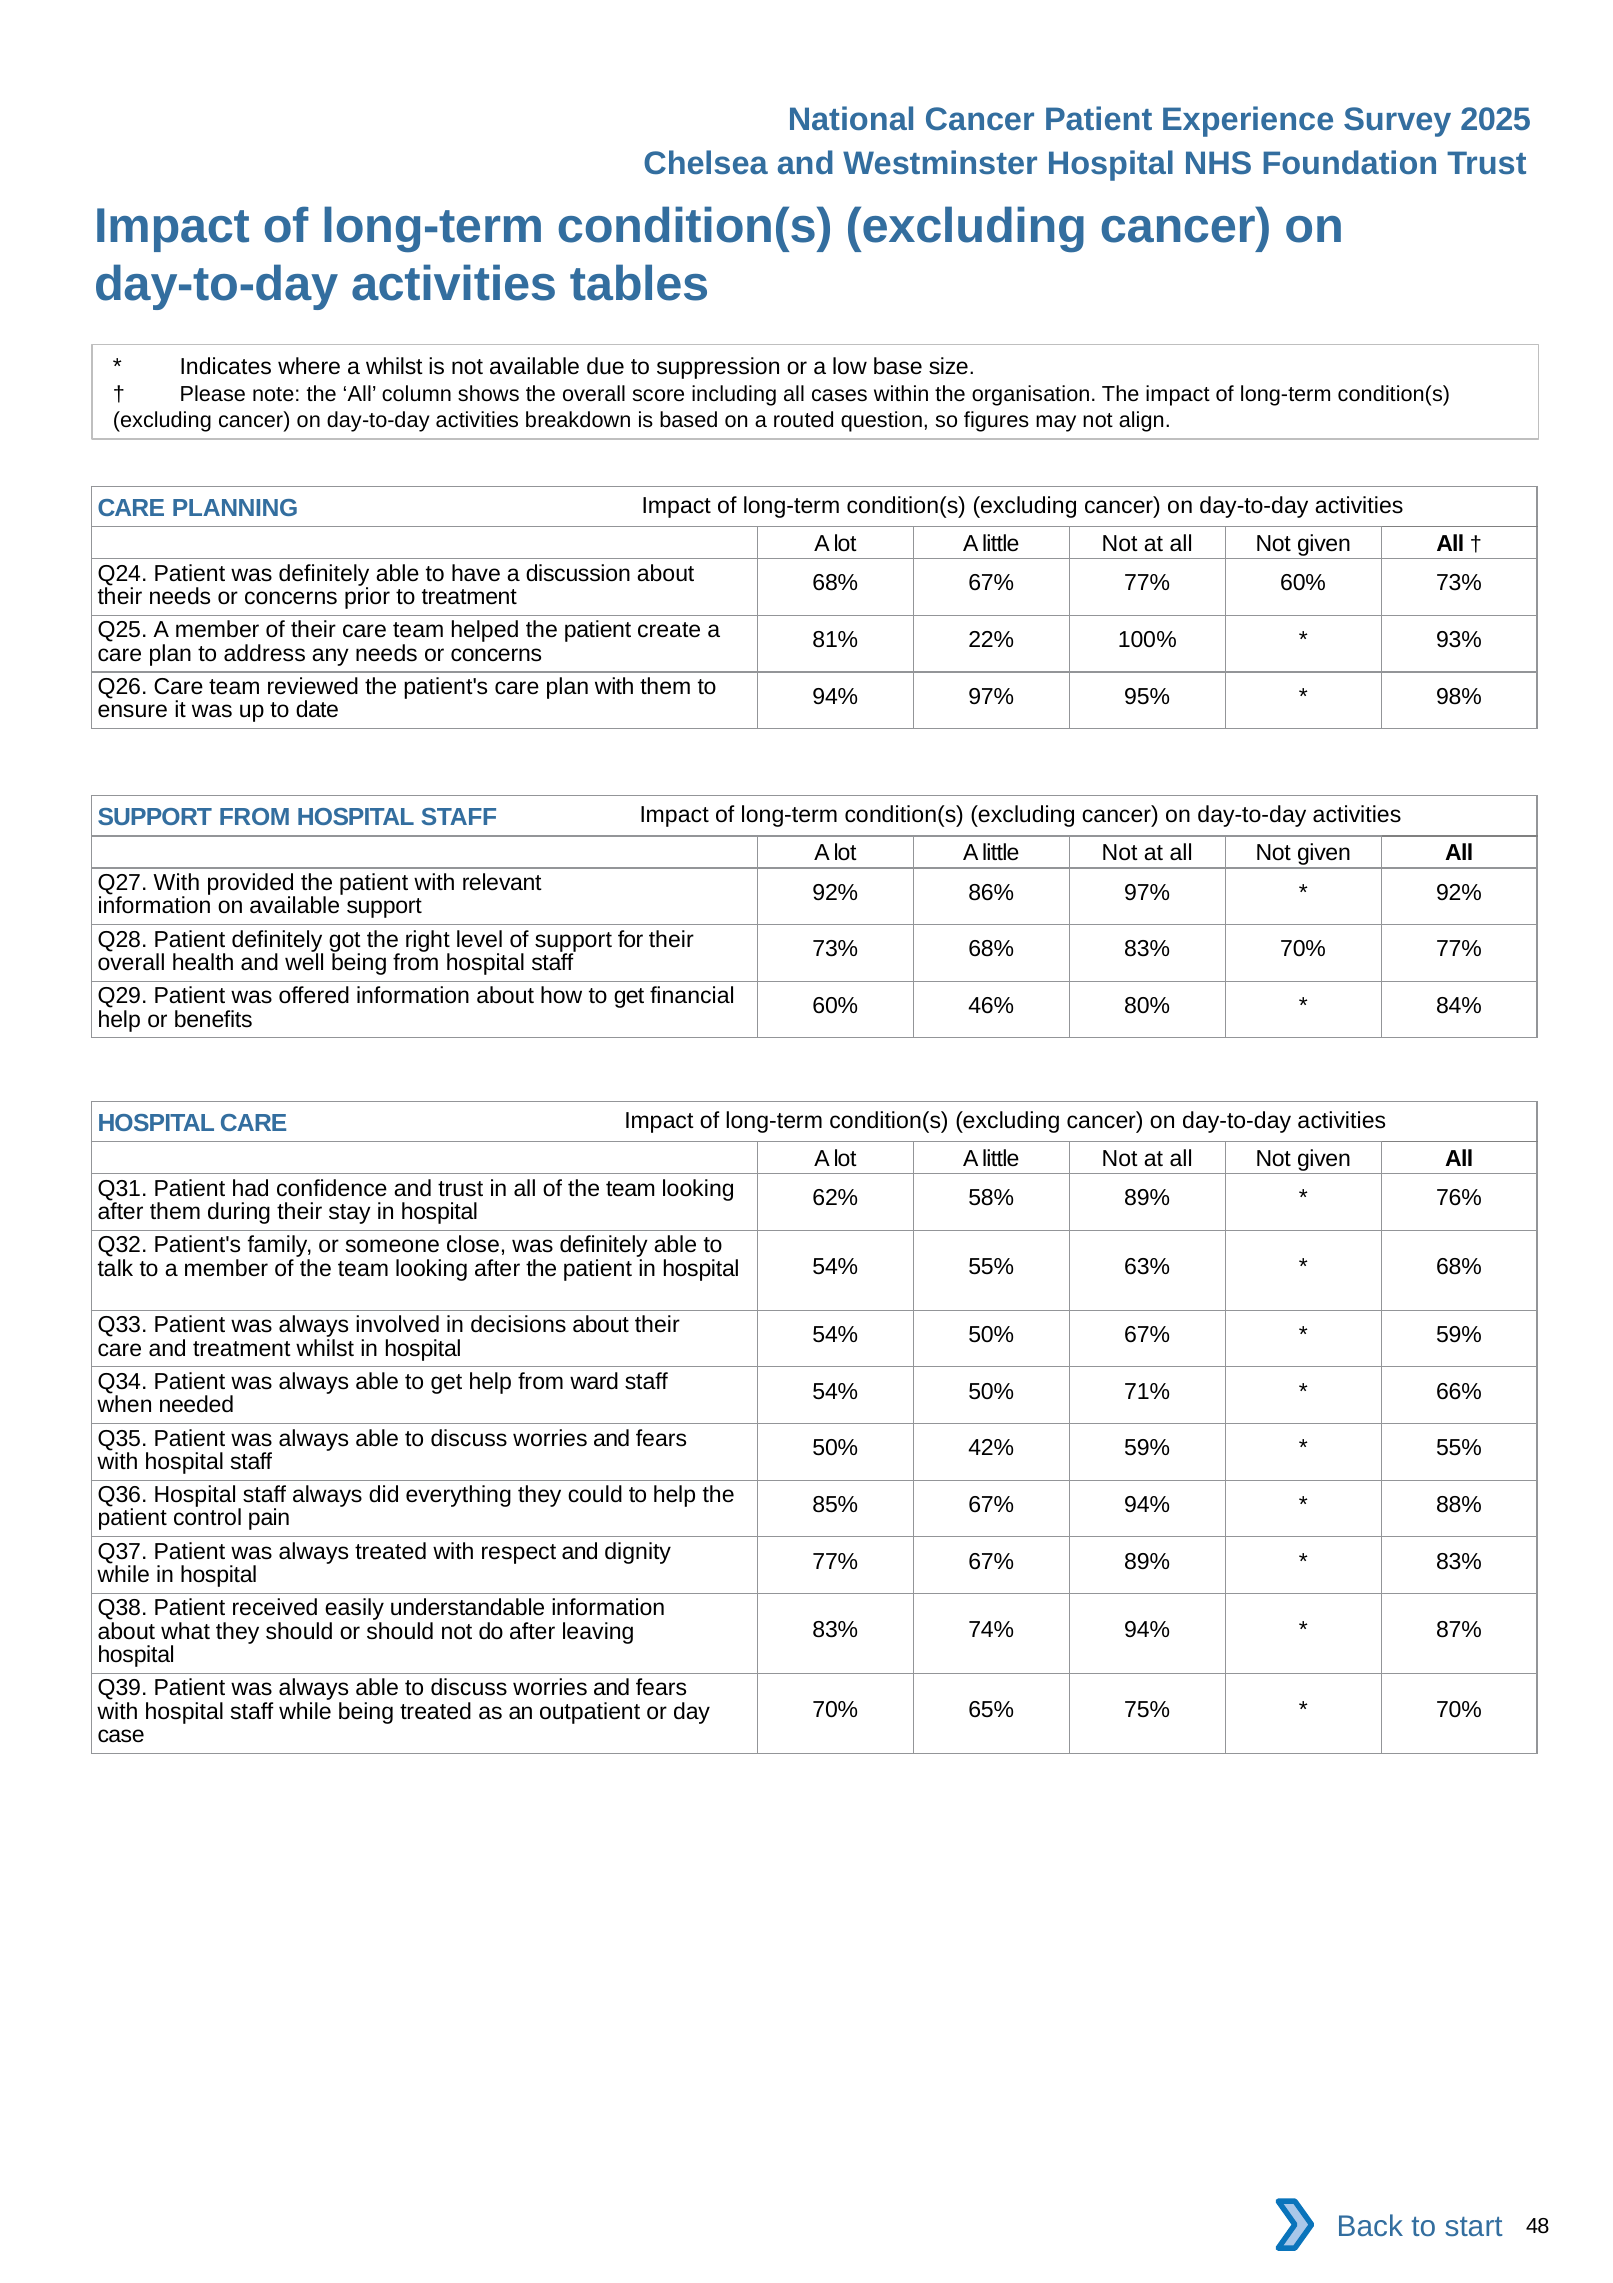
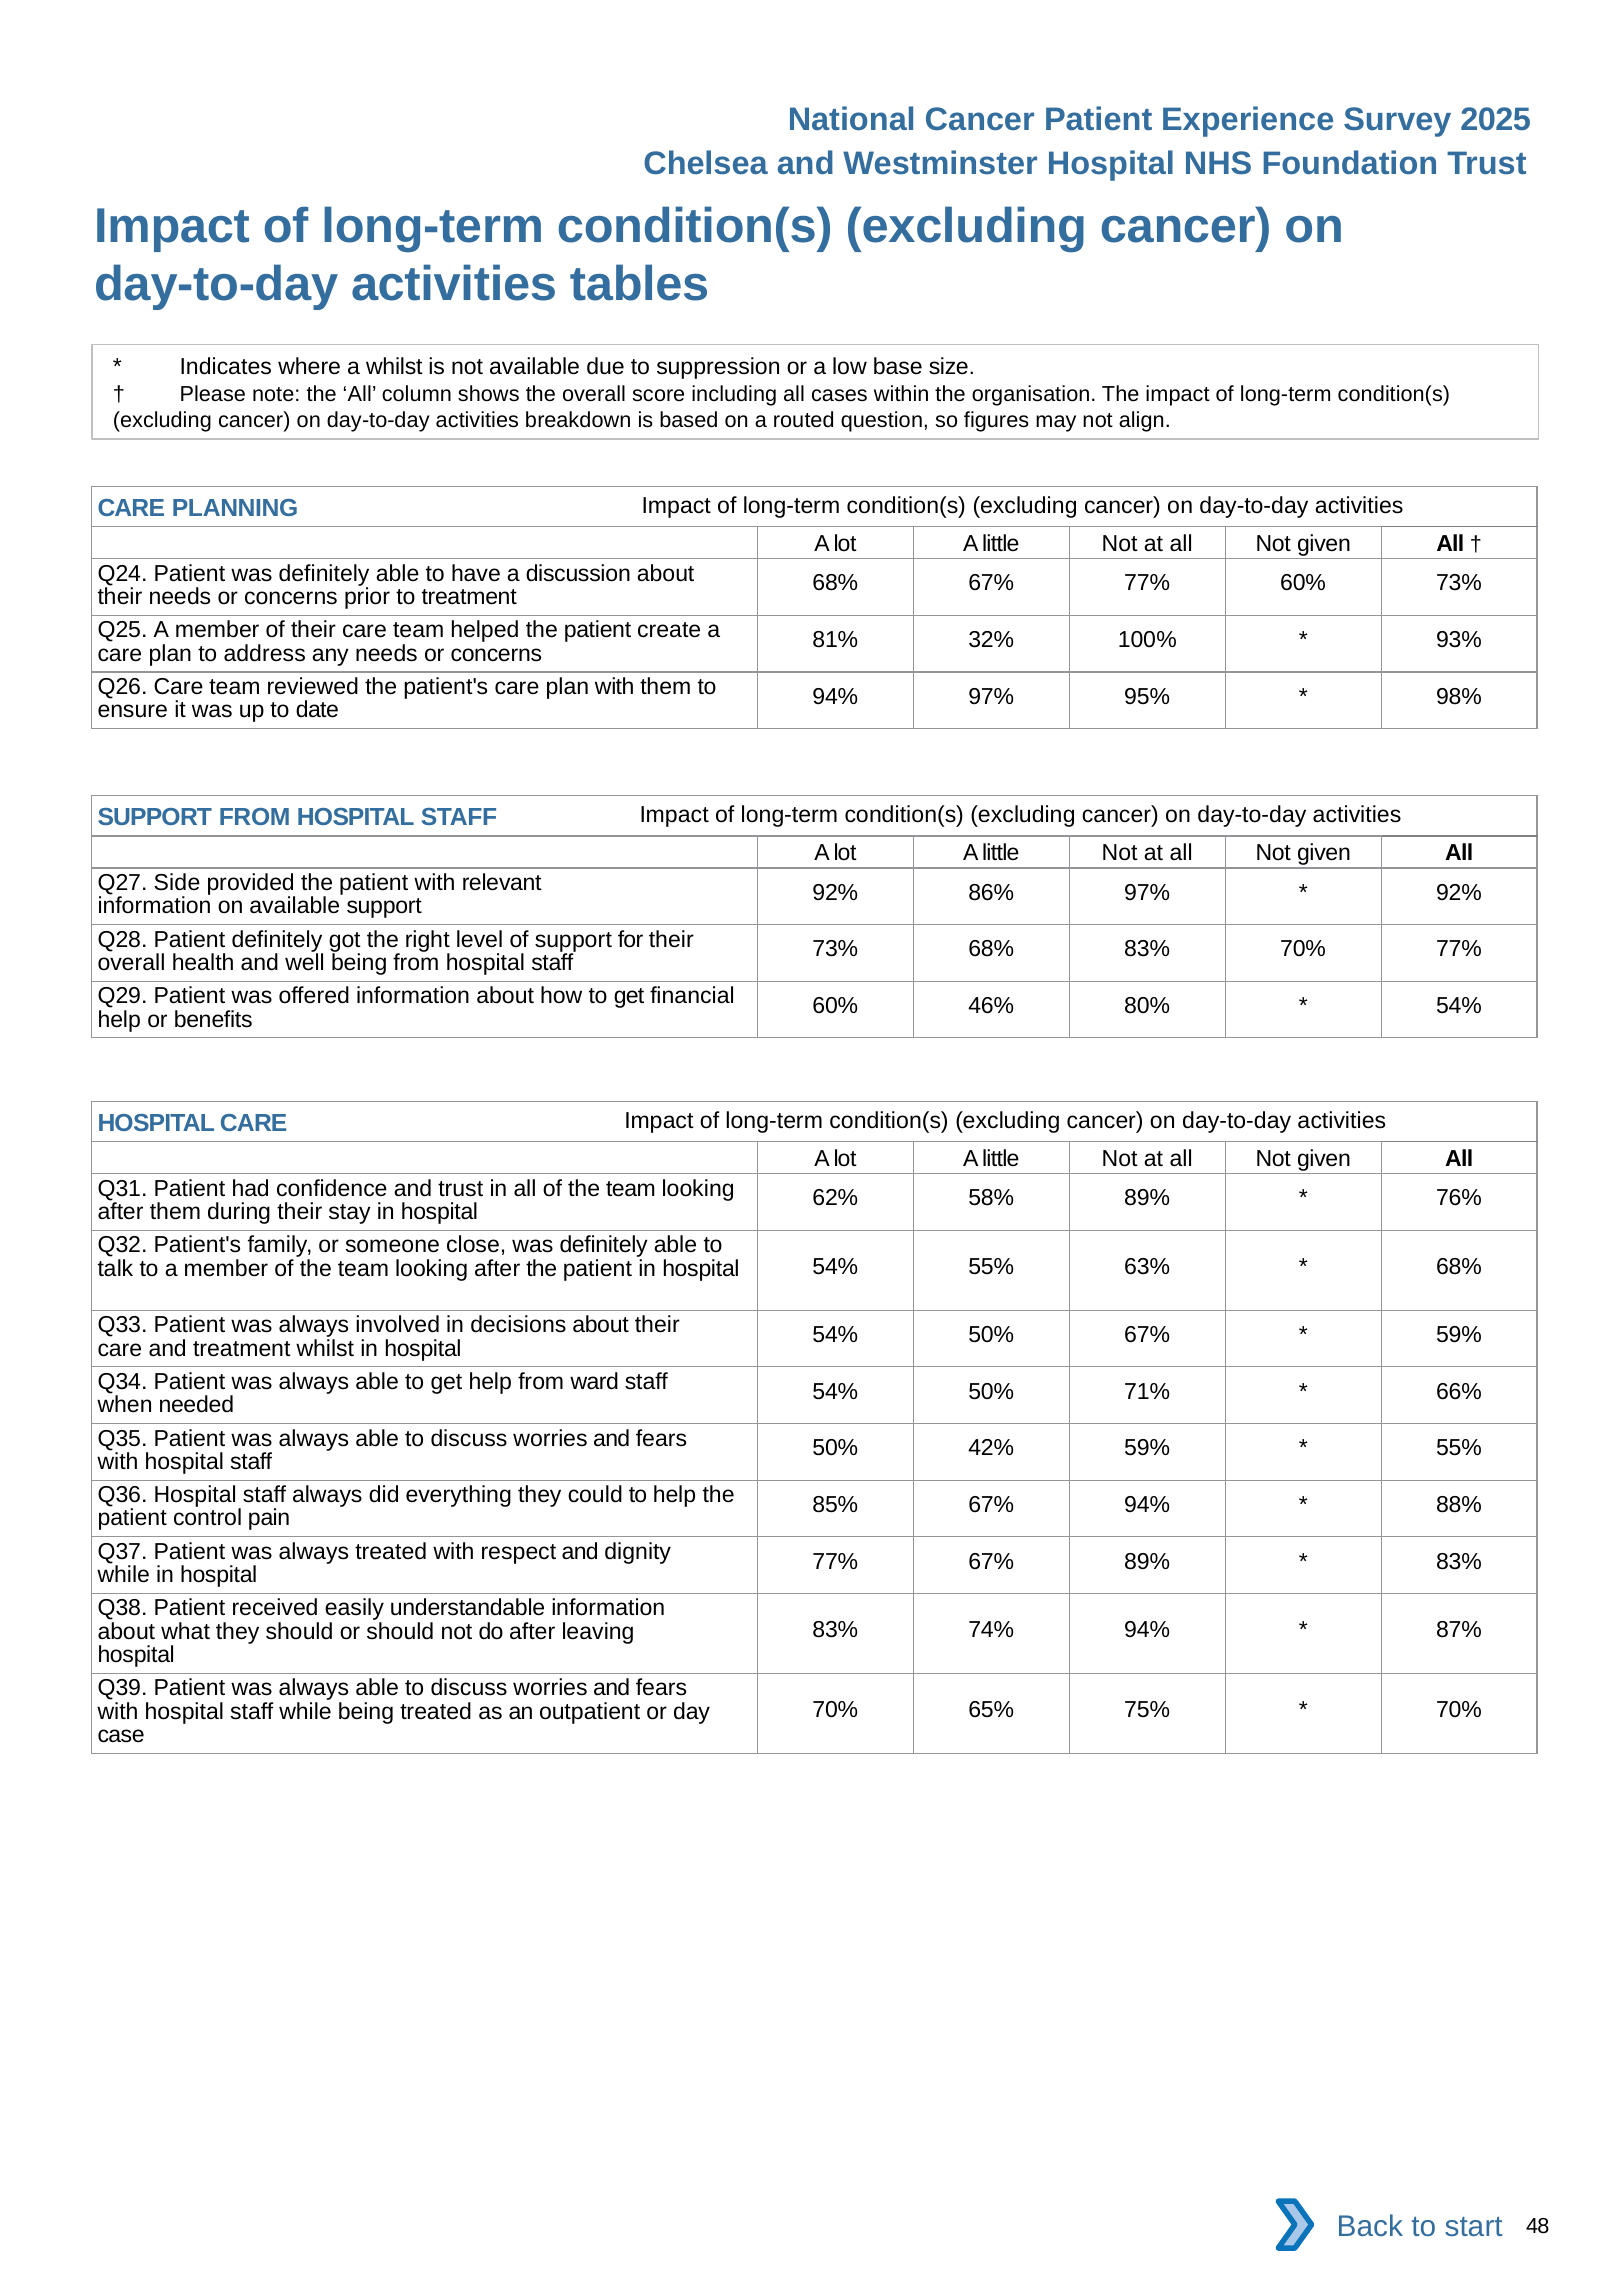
22%: 22% -> 32%
Q27 With: With -> Side
84% at (1459, 1006): 84% -> 54%
